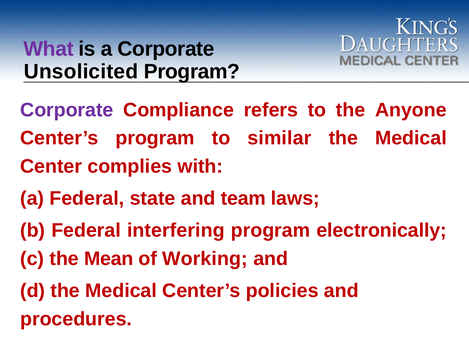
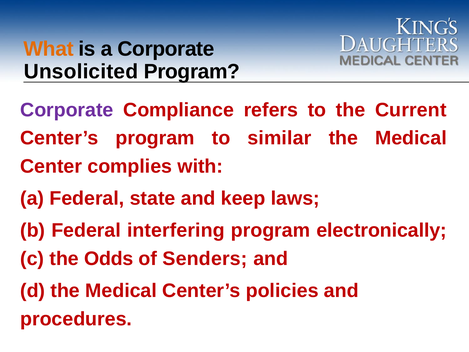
What colour: purple -> orange
Anyone: Anyone -> Current
team: team -> keep
Mean: Mean -> Odds
Working: Working -> Senders
